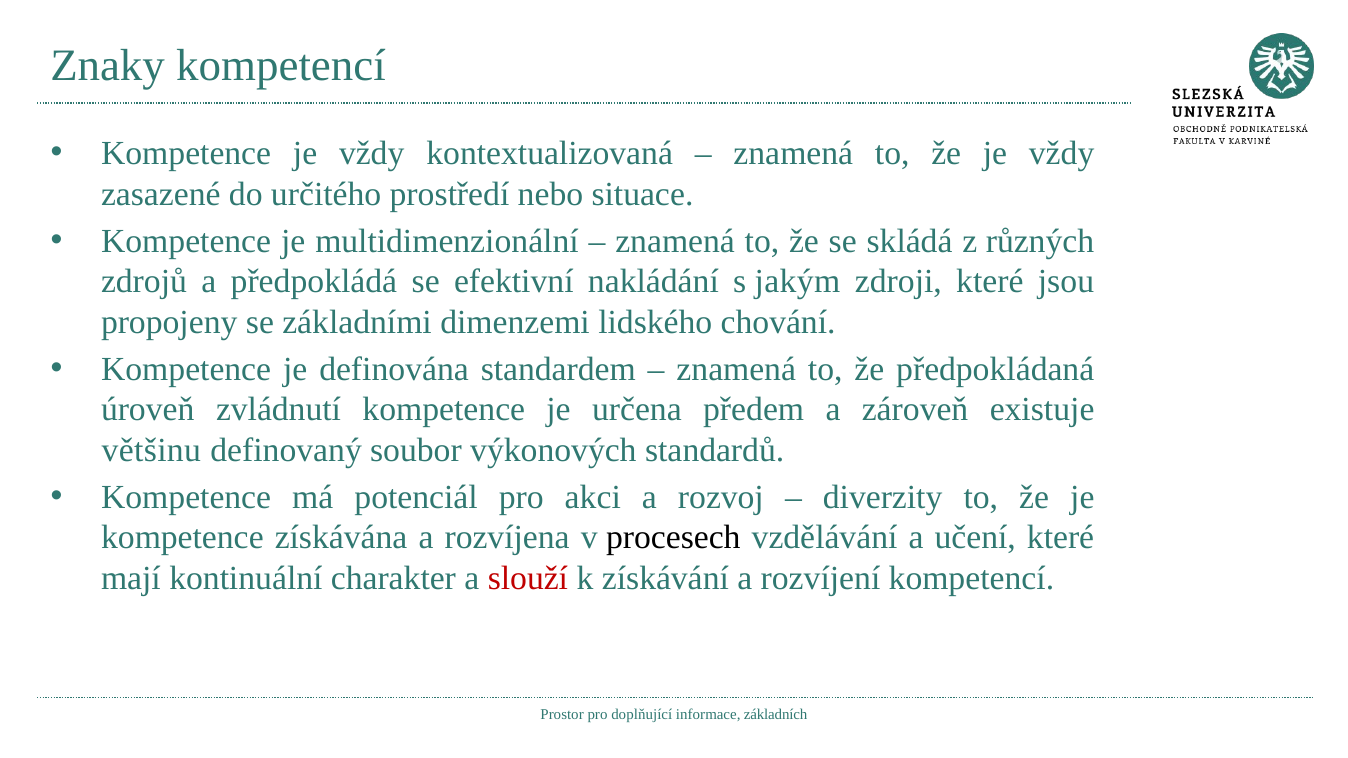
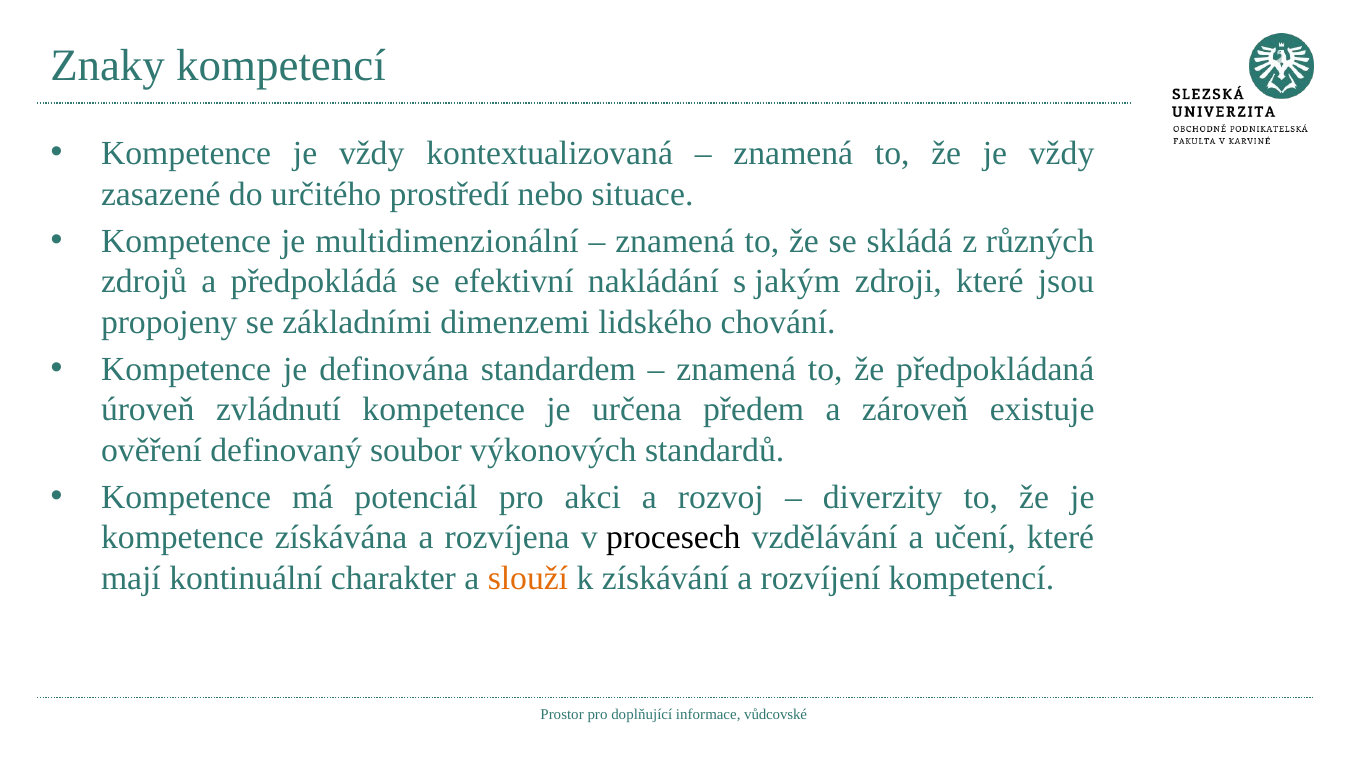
většinu: většinu -> ověření
slouží colour: red -> orange
základních: základních -> vůdcovské
